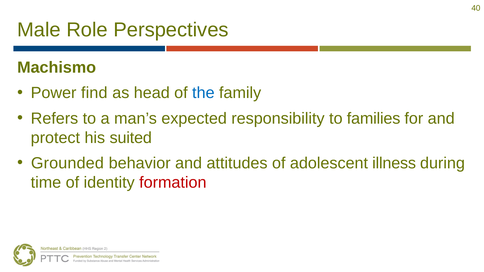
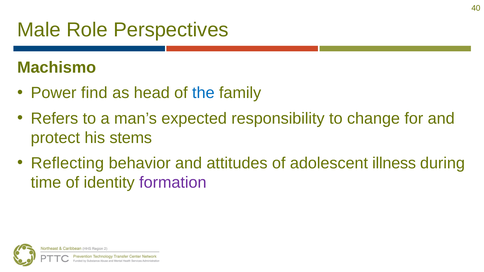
families: families -> change
suited: suited -> stems
Grounded: Grounded -> Reflecting
formation colour: red -> purple
